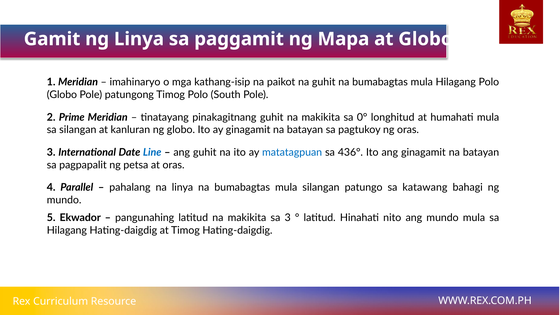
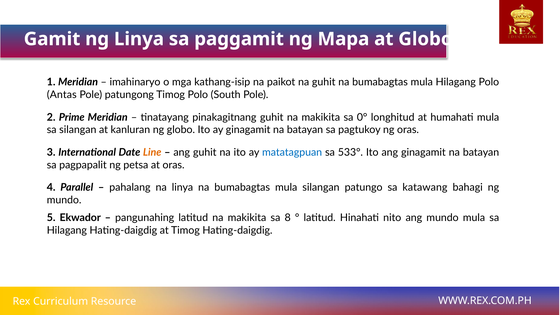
Globo at (62, 95): Globo -> Antas
Line colour: blue -> orange
436°: 436° -> 533°
sa 3: 3 -> 8
